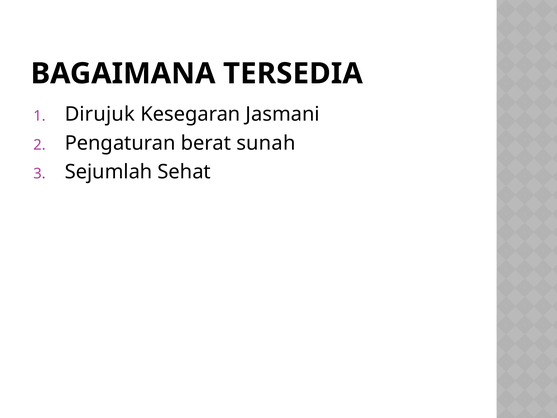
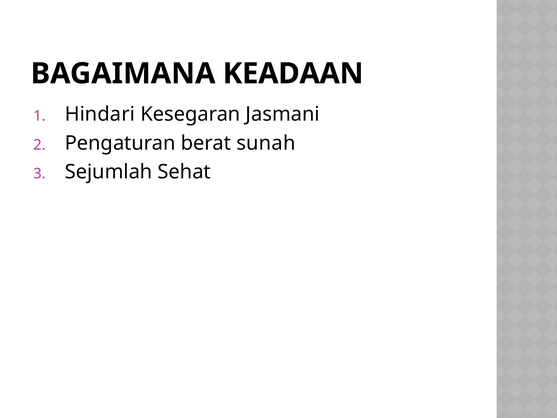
TERSEDIA: TERSEDIA -> KEADAAN
Dirujuk: Dirujuk -> Hindari
